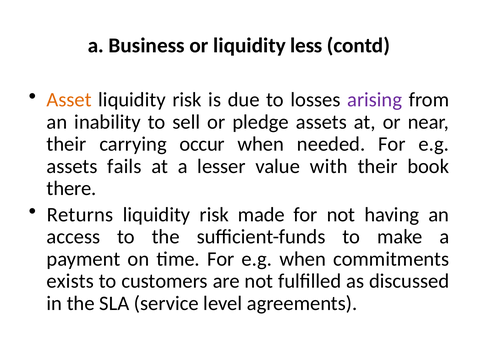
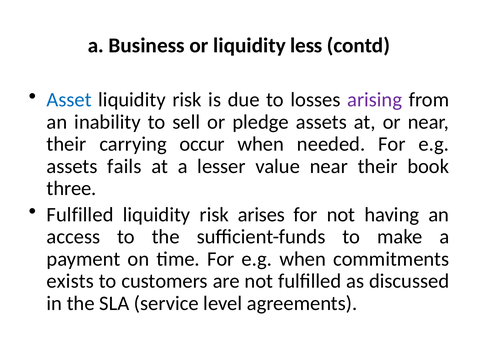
Asset colour: orange -> blue
value with: with -> near
there: there -> three
Returns at (80, 215): Returns -> Fulfilled
made: made -> arises
